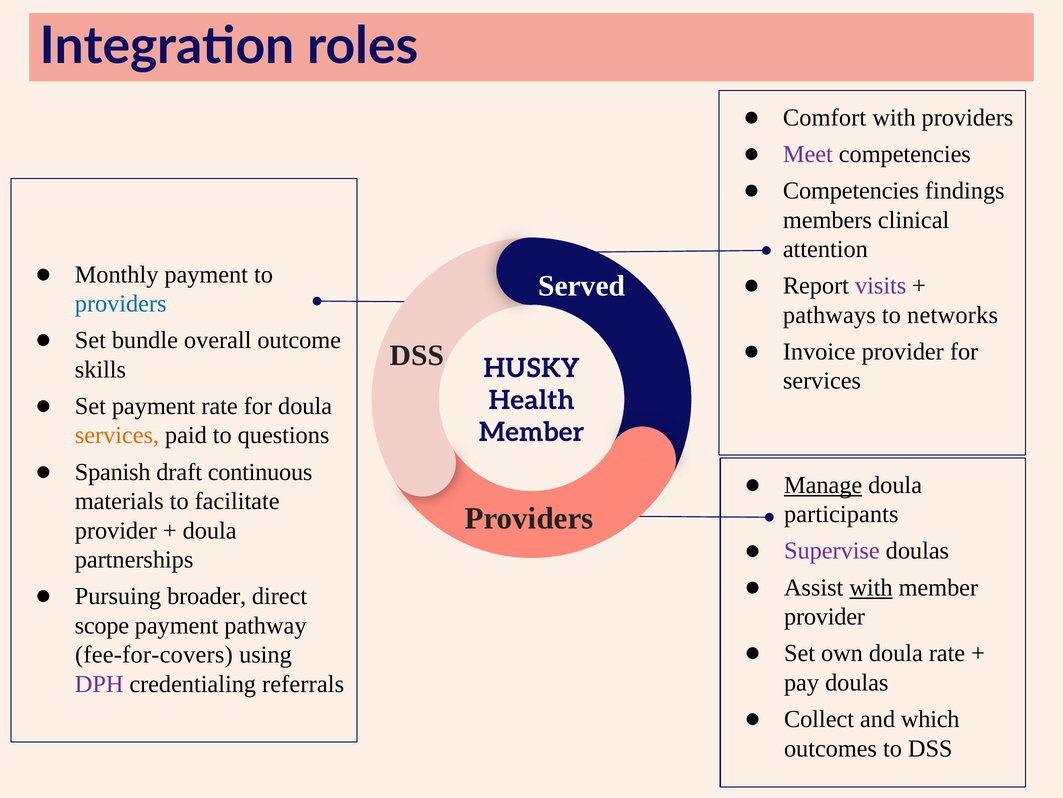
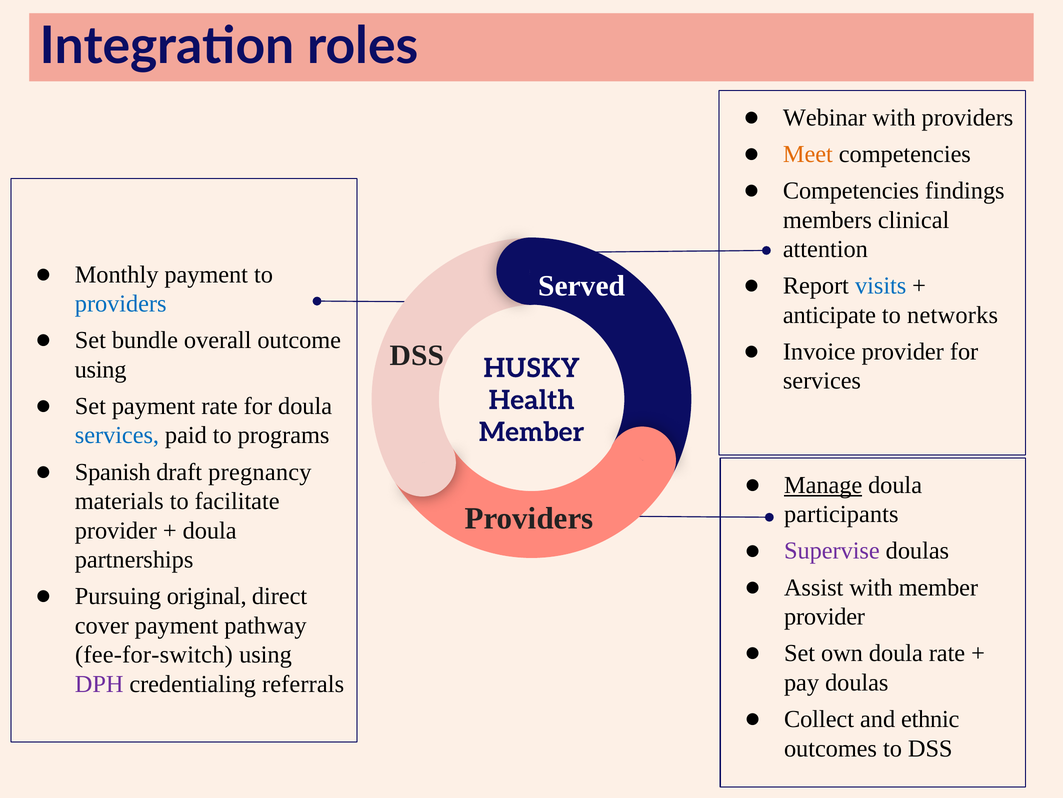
Comfort: Comfort -> Webinar
Meet colour: purple -> orange
visits colour: purple -> blue
pathways: pathways -> anticipate
skills at (100, 369): skills -> using
services at (117, 435) colour: orange -> blue
questions: questions -> programs
continuous: continuous -> pregnancy
with at (871, 587) underline: present -> none
broader: broader -> original
scope: scope -> cover
fee-for-covers: fee-for-covers -> fee-for-switch
which: which -> ethnic
